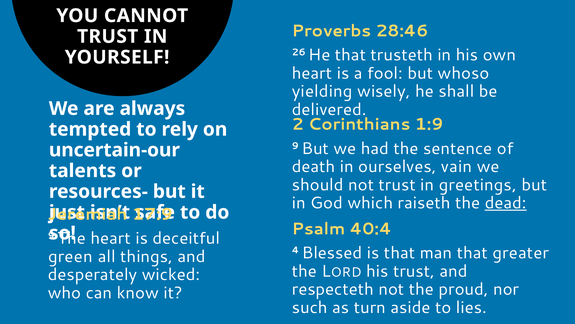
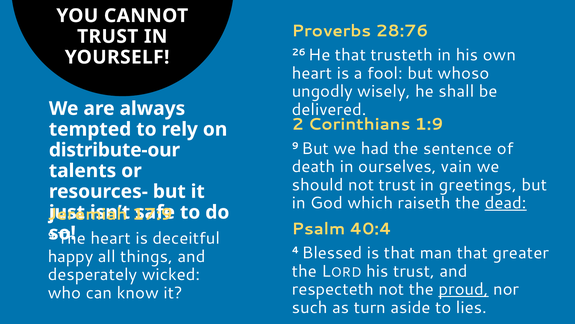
28:46: 28:46 -> 28:76
yielding: yielding -> ungodly
uncertain-our: uncertain-our -> distribute-our
green: green -> happy
proud underline: none -> present
